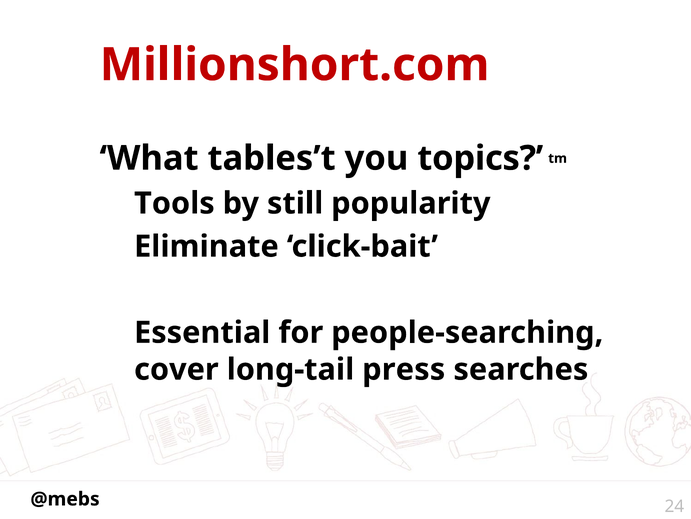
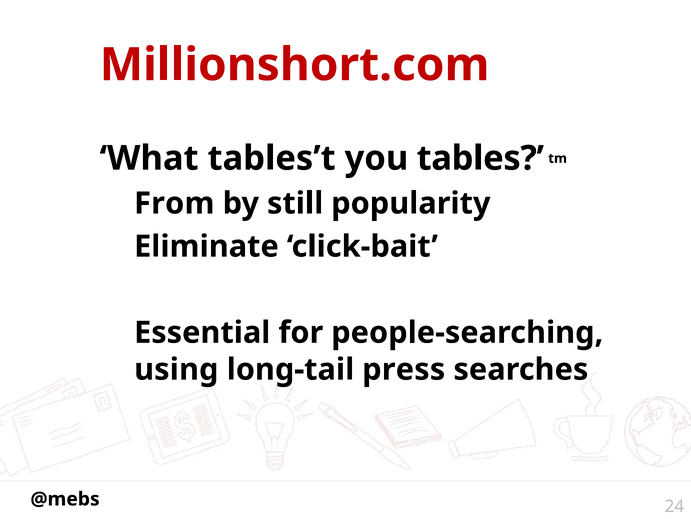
topics: topics -> tables
Tools: Tools -> From
cover: cover -> using
